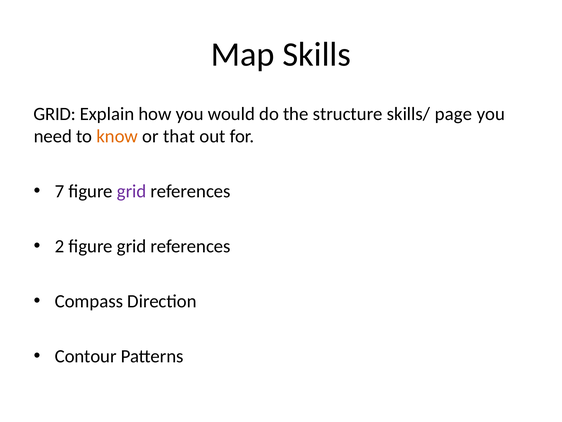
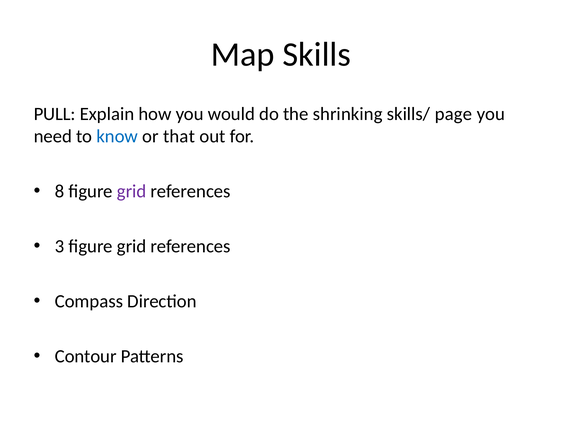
GRID at (55, 114): GRID -> PULL
structure: structure -> shrinking
know colour: orange -> blue
7: 7 -> 8
2: 2 -> 3
